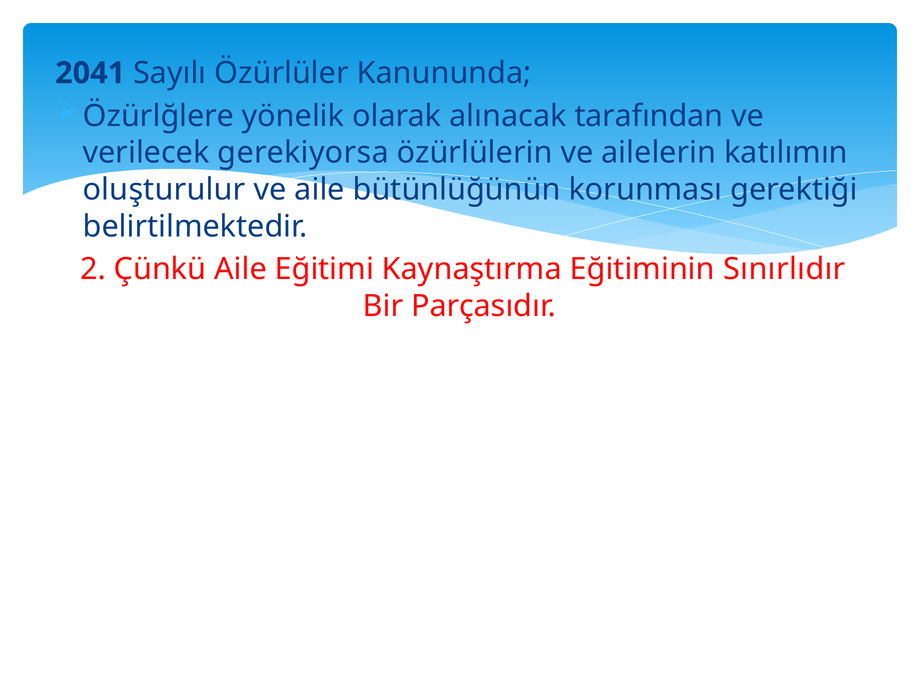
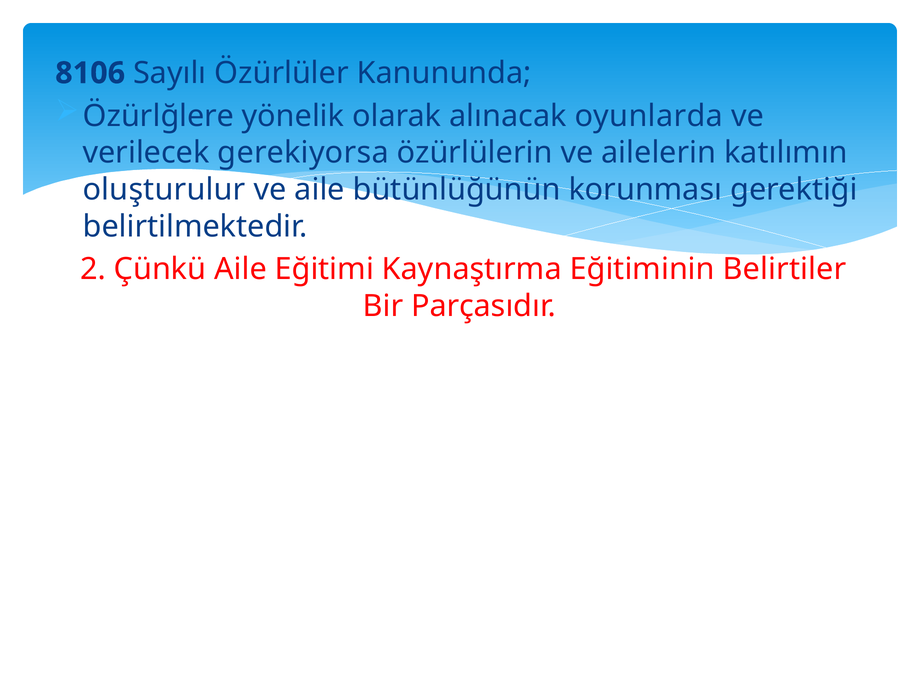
2041: 2041 -> 8106
tarafından: tarafından -> oyunlarda
Sınırlıdır: Sınırlıdır -> Belirtiler
